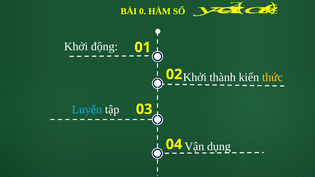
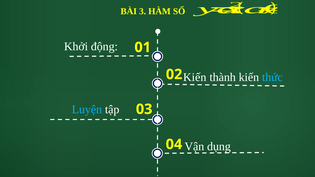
BÀI 0: 0 -> 3
Khởi at (195, 77): Khởi -> Kiến
thức colour: yellow -> light blue
